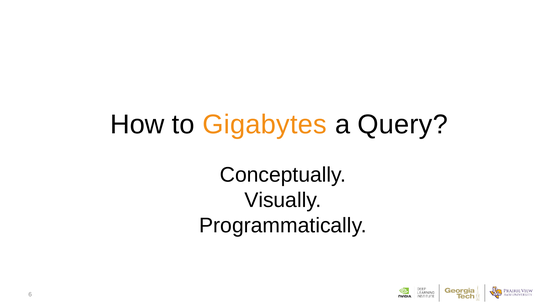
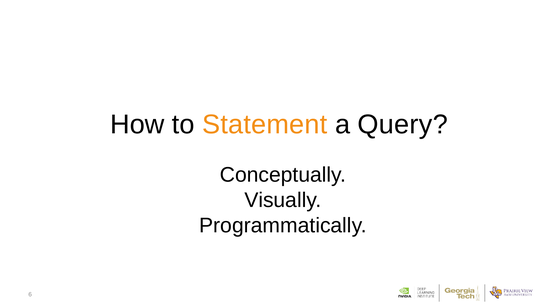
Gigabytes: Gigabytes -> Statement
